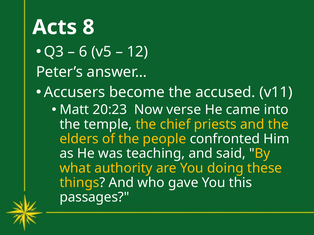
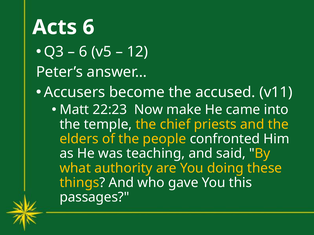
Acts 8: 8 -> 6
20:23: 20:23 -> 22:23
verse: verse -> make
